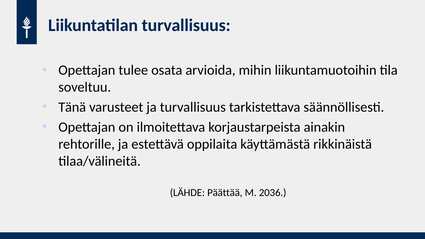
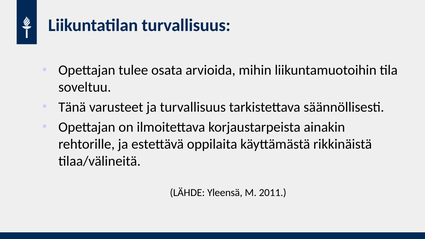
Päättää: Päättää -> Yleensä
2036: 2036 -> 2011
